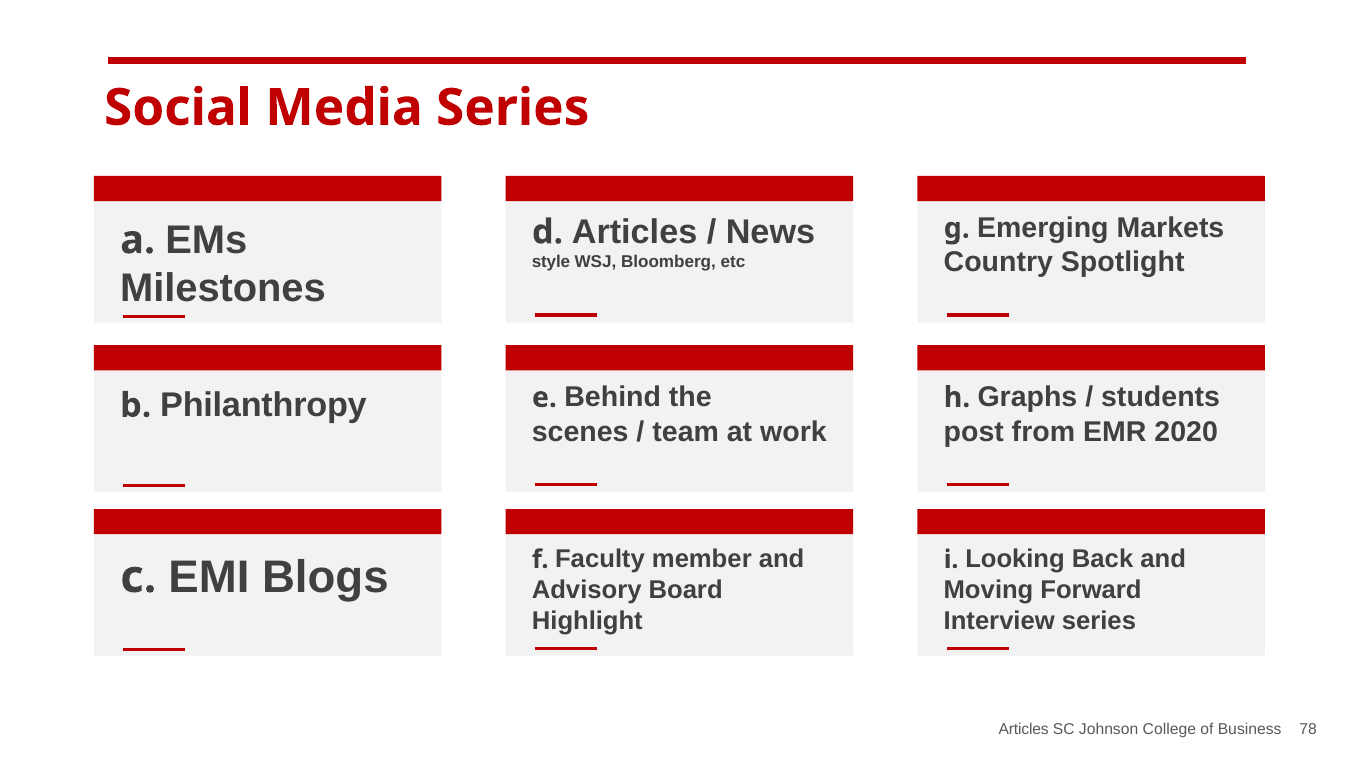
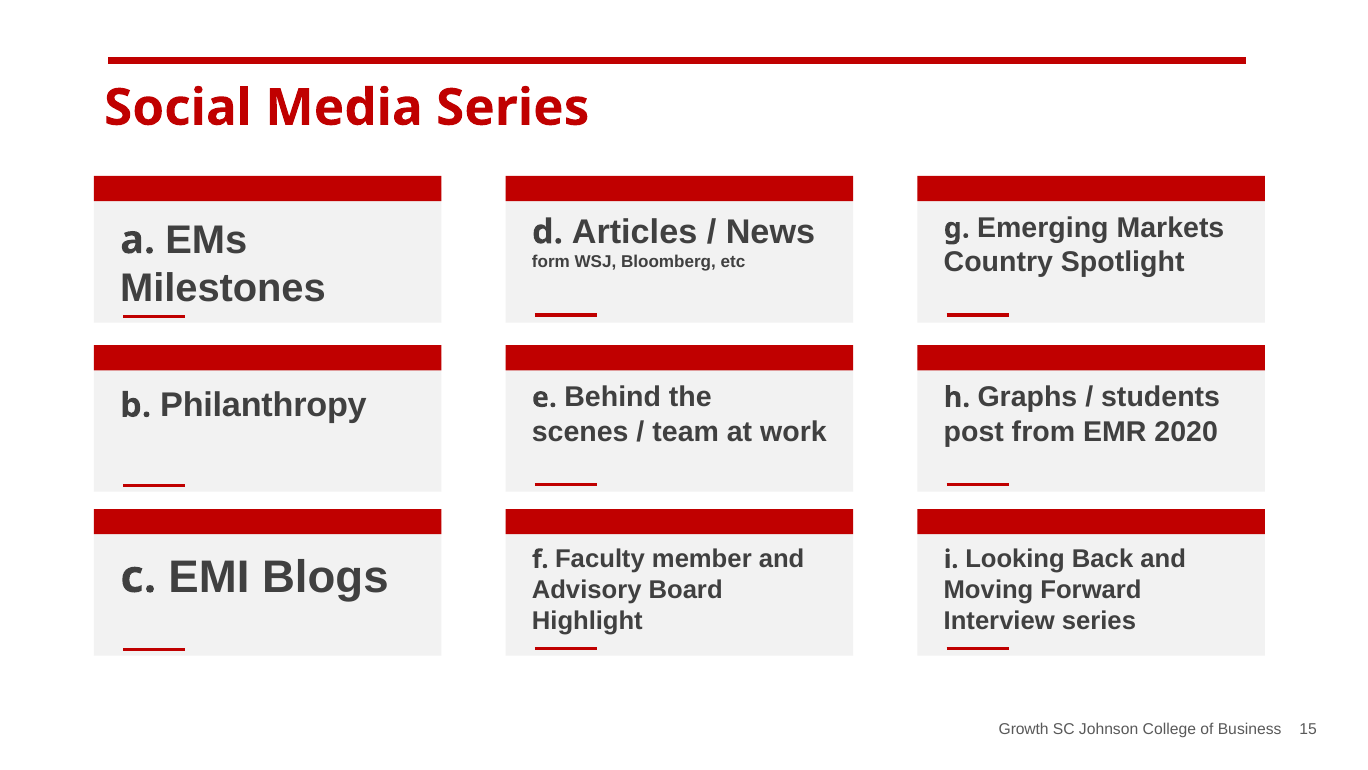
style: style -> form
Articles at (1024, 729): Articles -> Growth
78: 78 -> 15
